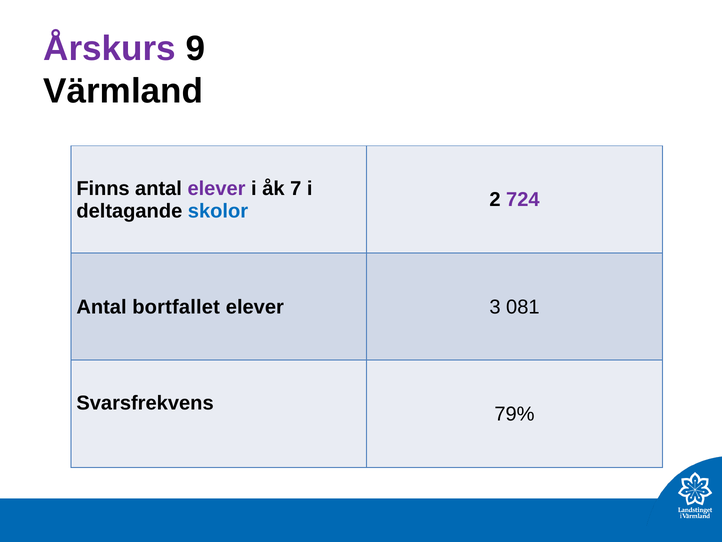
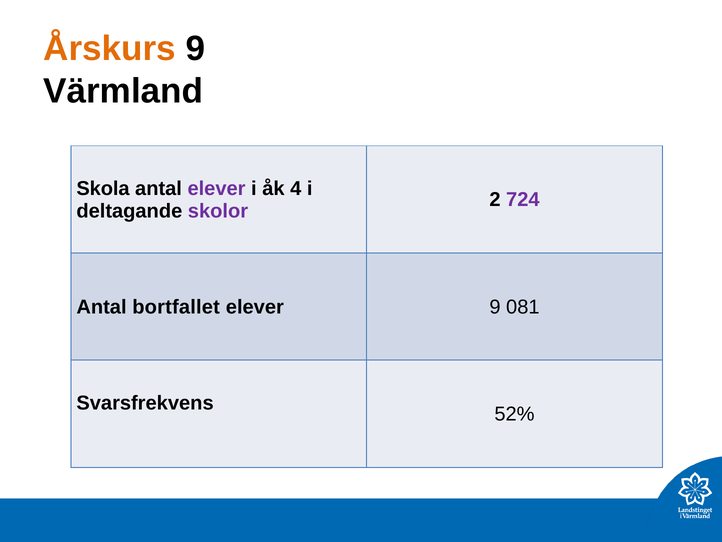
Årskurs colour: purple -> orange
Finns: Finns -> Skola
7: 7 -> 4
skolor colour: blue -> purple
elever 3: 3 -> 9
79%: 79% -> 52%
